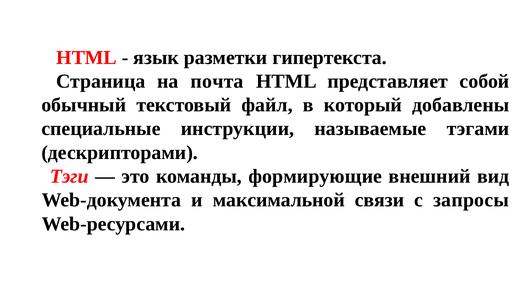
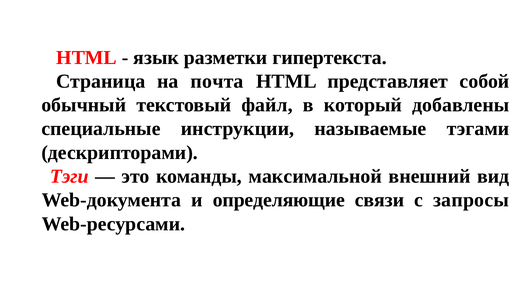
формирующие: формирующие -> максимальной
максимальной: максимальной -> определяющие
